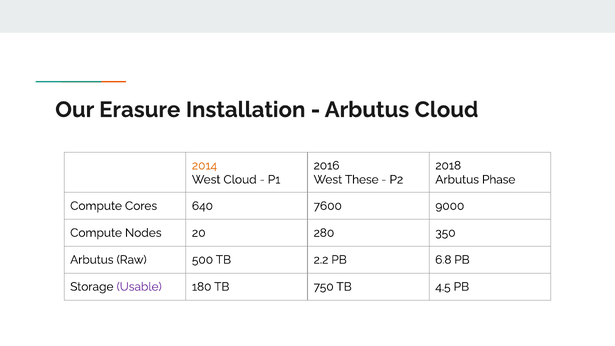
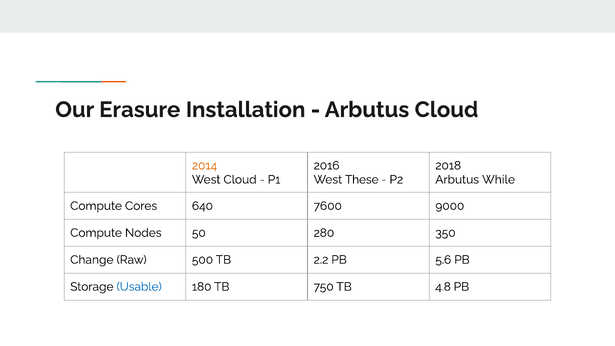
Phase: Phase -> While
20: 20 -> 50
Arbutus at (92, 260): Arbutus -> Change
6.8: 6.8 -> 5.6
Usable colour: purple -> blue
4.5: 4.5 -> 4.8
